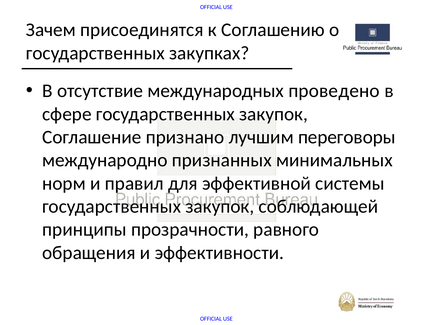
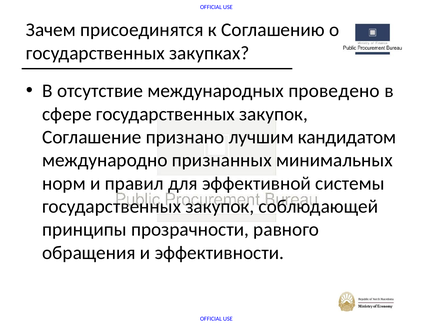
переговоры: переговоры -> кандидатом
